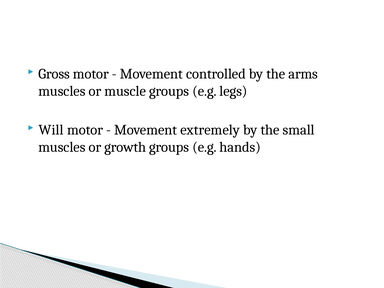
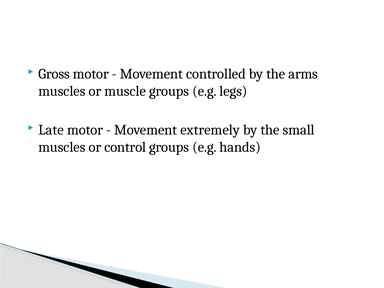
Will: Will -> Late
growth: growth -> control
